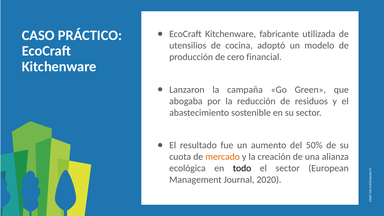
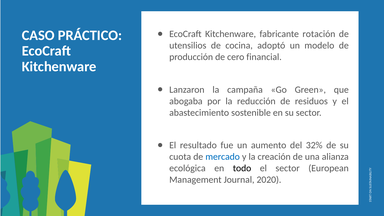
utilizada: utilizada -> rotación
50%: 50% -> 32%
mercado colour: orange -> blue
